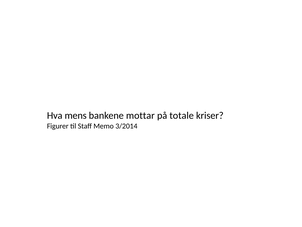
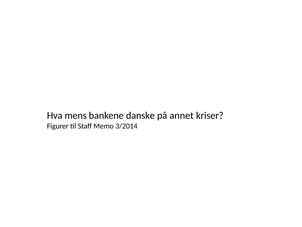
mottar: mottar -> danske
totale: totale -> annet
